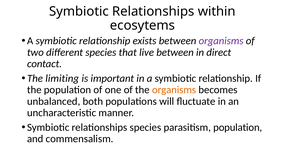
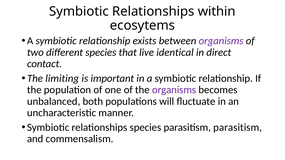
live between: between -> identical
organisms at (174, 90) colour: orange -> purple
parasitism population: population -> parasitism
